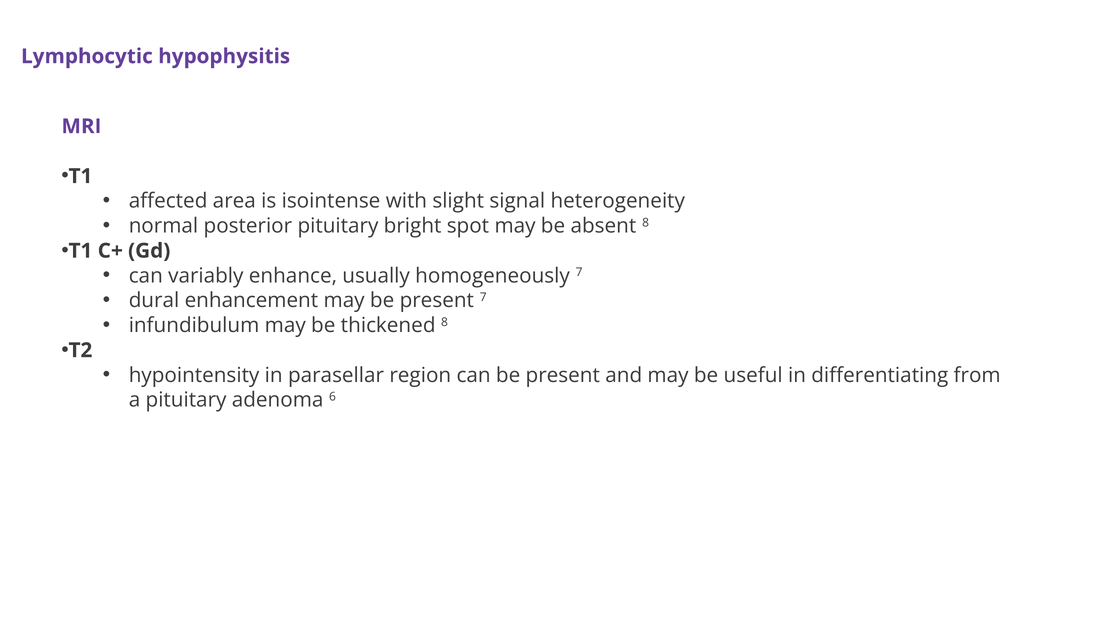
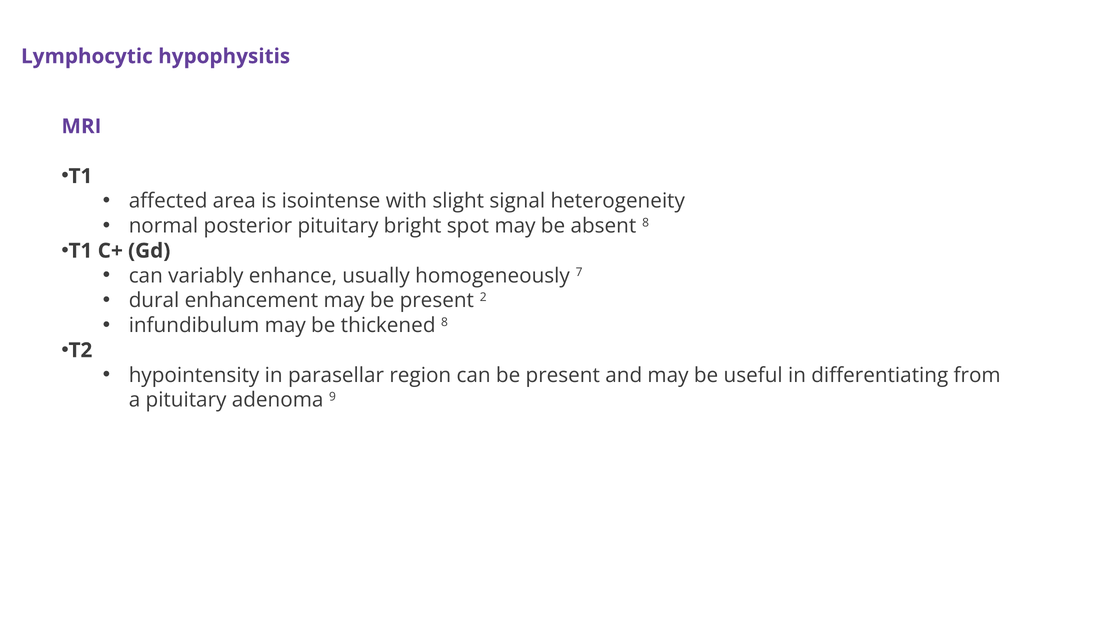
present 7: 7 -> 2
6: 6 -> 9
